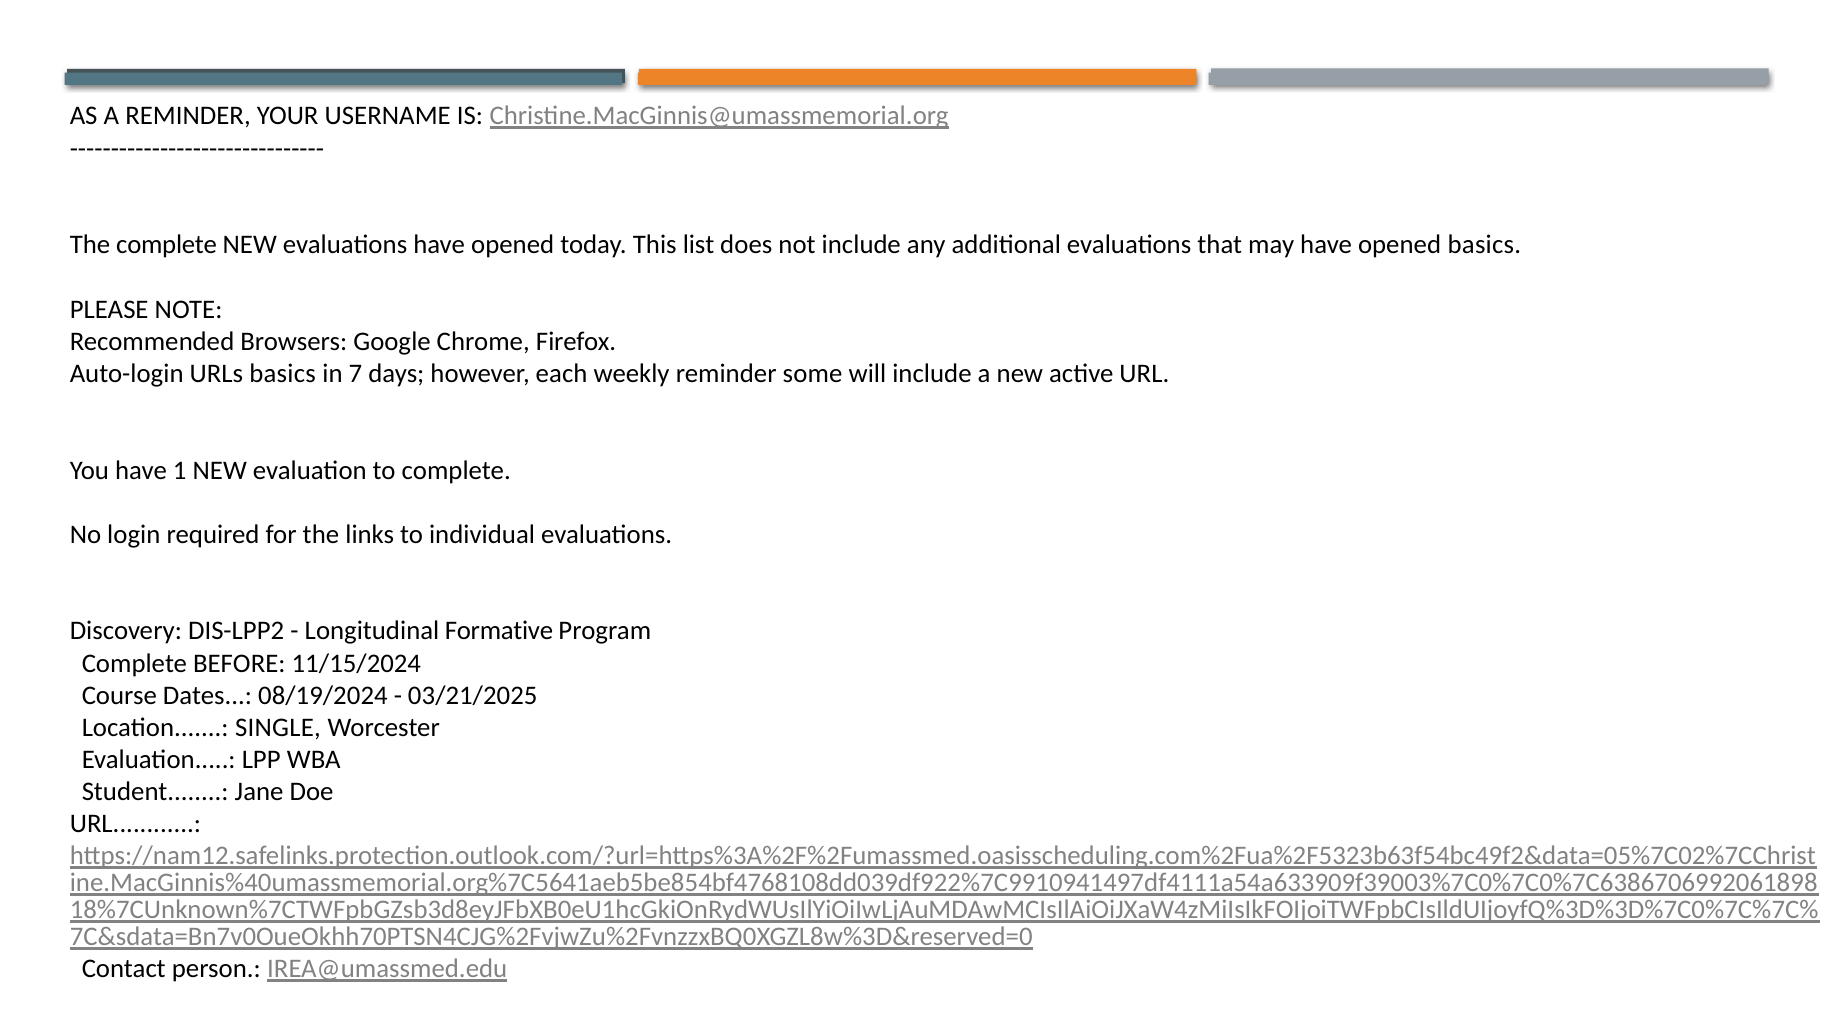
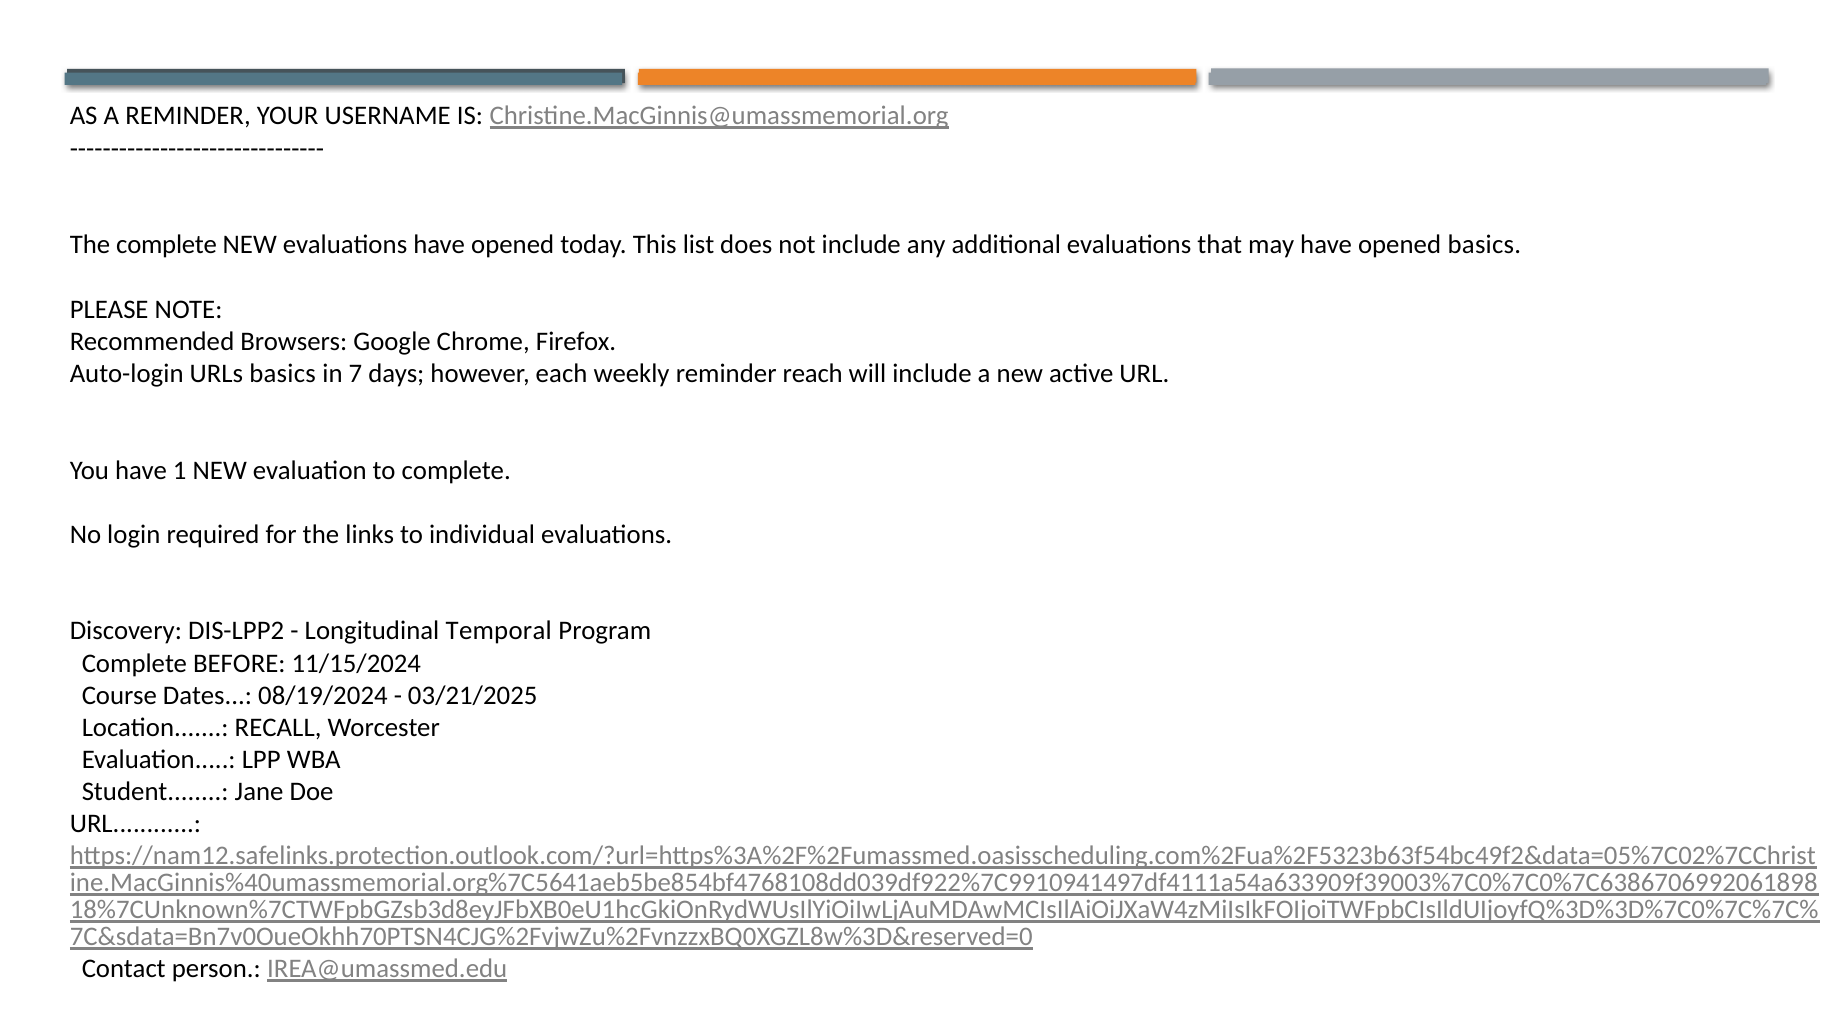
some: some -> reach
Formative: Formative -> Temporal
SINGLE: SINGLE -> RECALL
